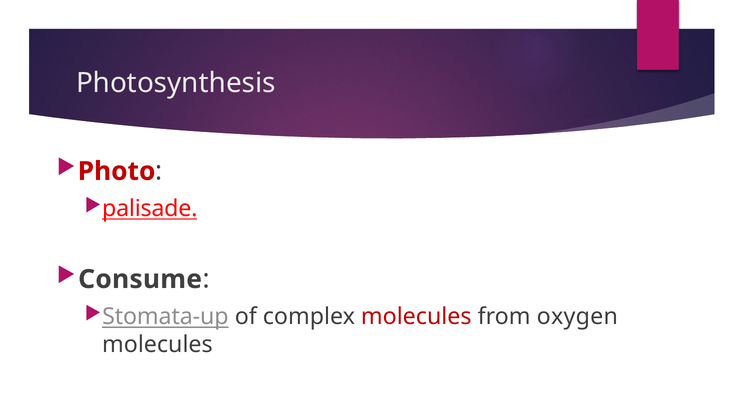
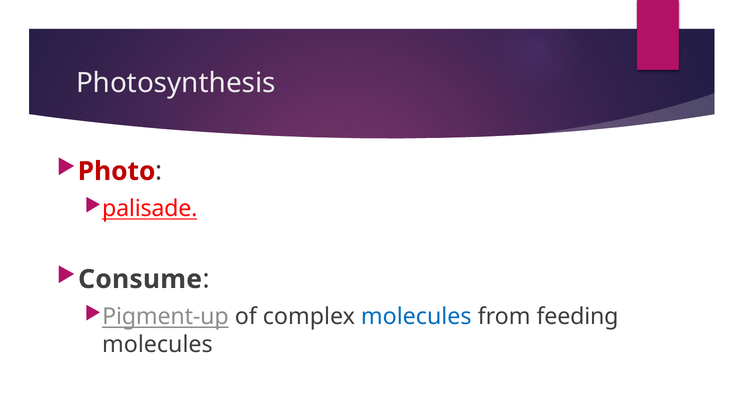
Stomata-up: Stomata-up -> Pigment-up
molecules at (416, 316) colour: red -> blue
oxygen: oxygen -> feeding
